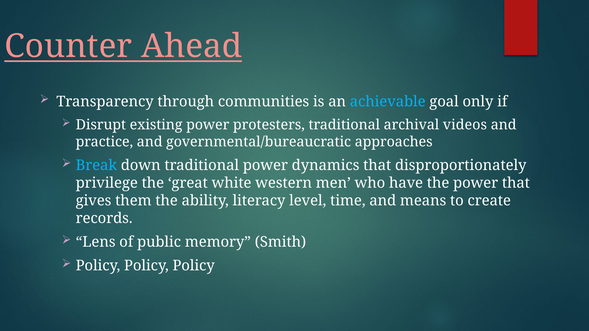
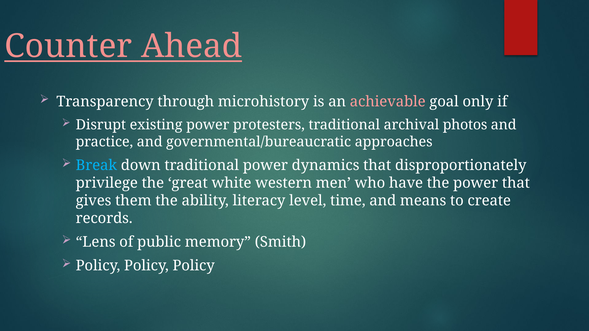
communities: communities -> microhistory
achievable colour: light blue -> pink
videos: videos -> photos
